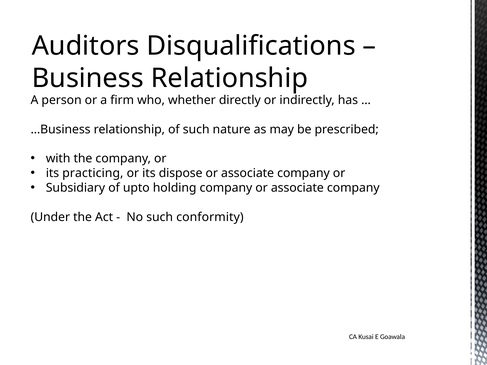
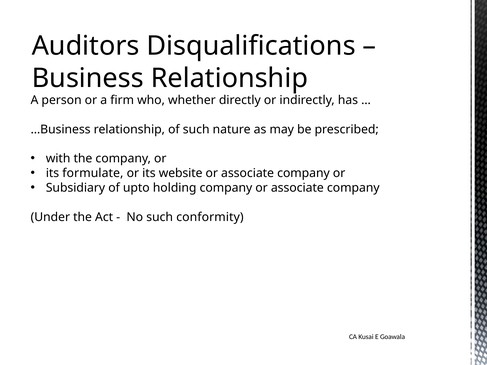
practicing: practicing -> formulate
dispose: dispose -> website
